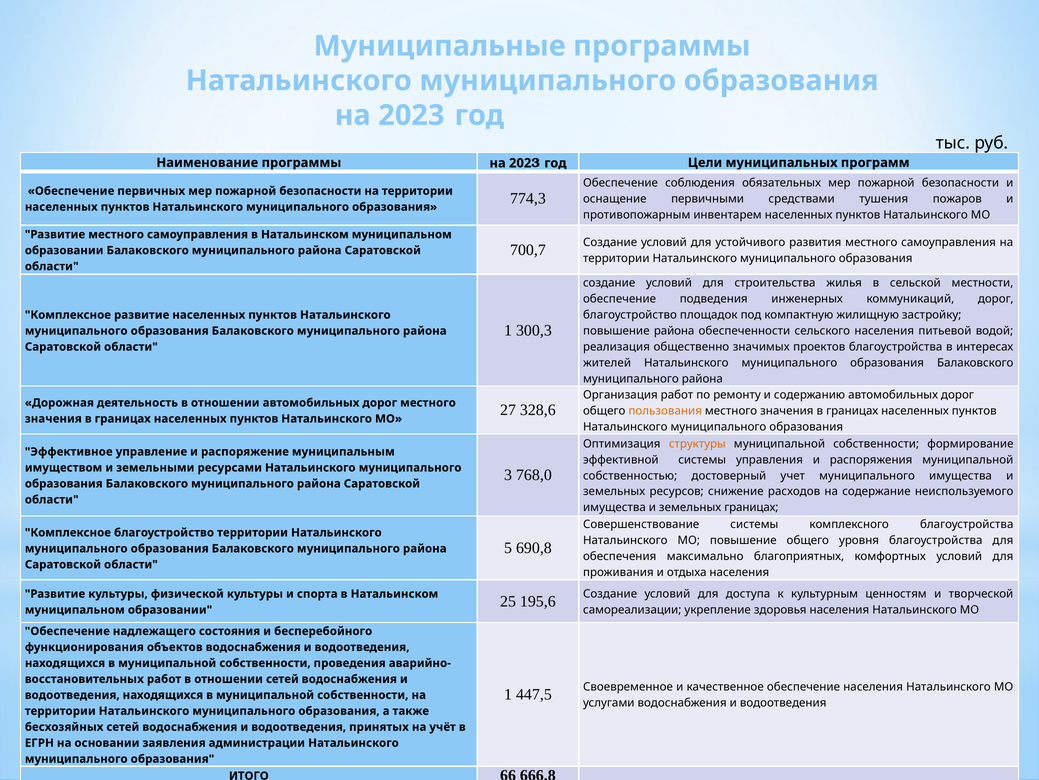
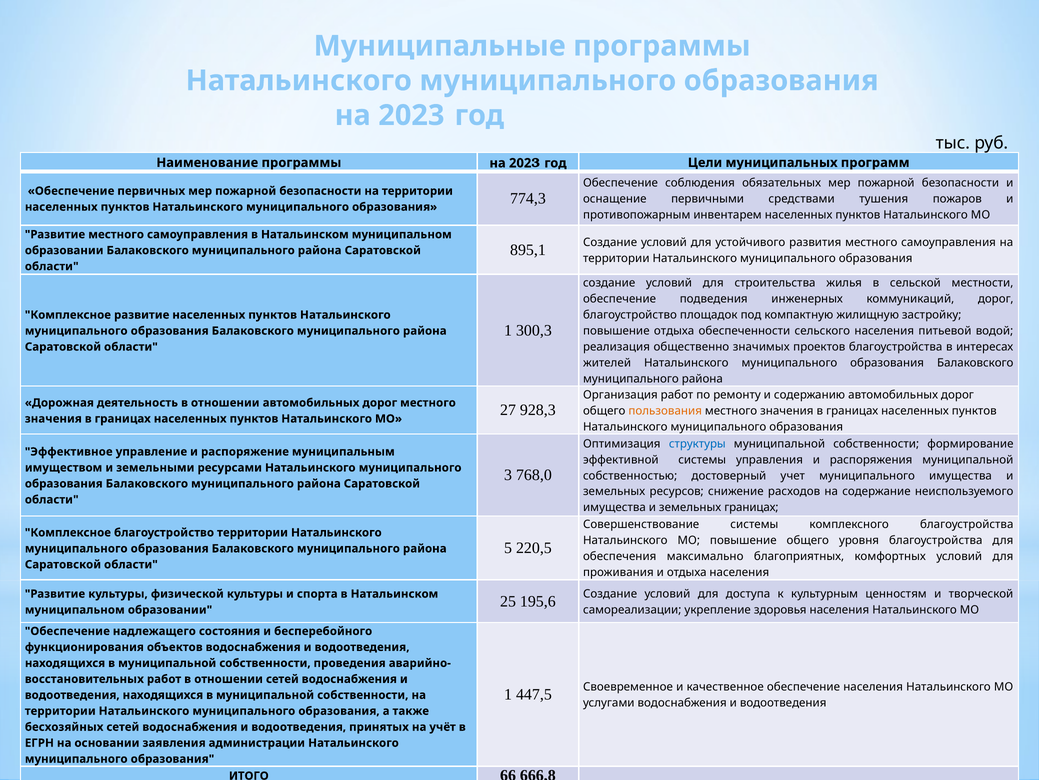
700,7: 700,7 -> 895,1
повышение района: района -> отдыха
328,6: 328,6 -> 928,3
структуры colour: orange -> blue
690,8: 690,8 -> 220,5
